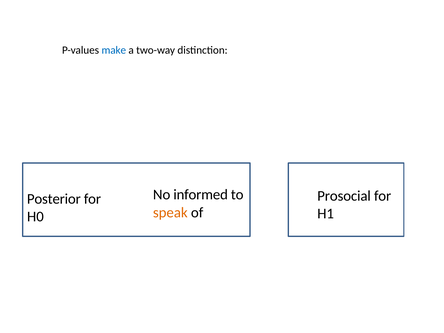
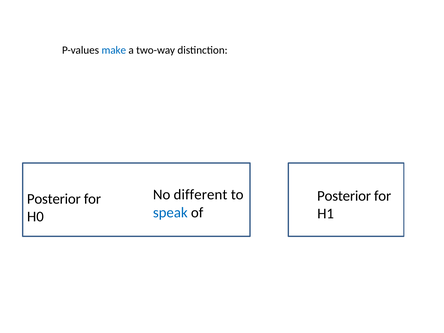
informed: informed -> different
Prosocial at (344, 196): Prosocial -> Posterior
speak colour: orange -> blue
